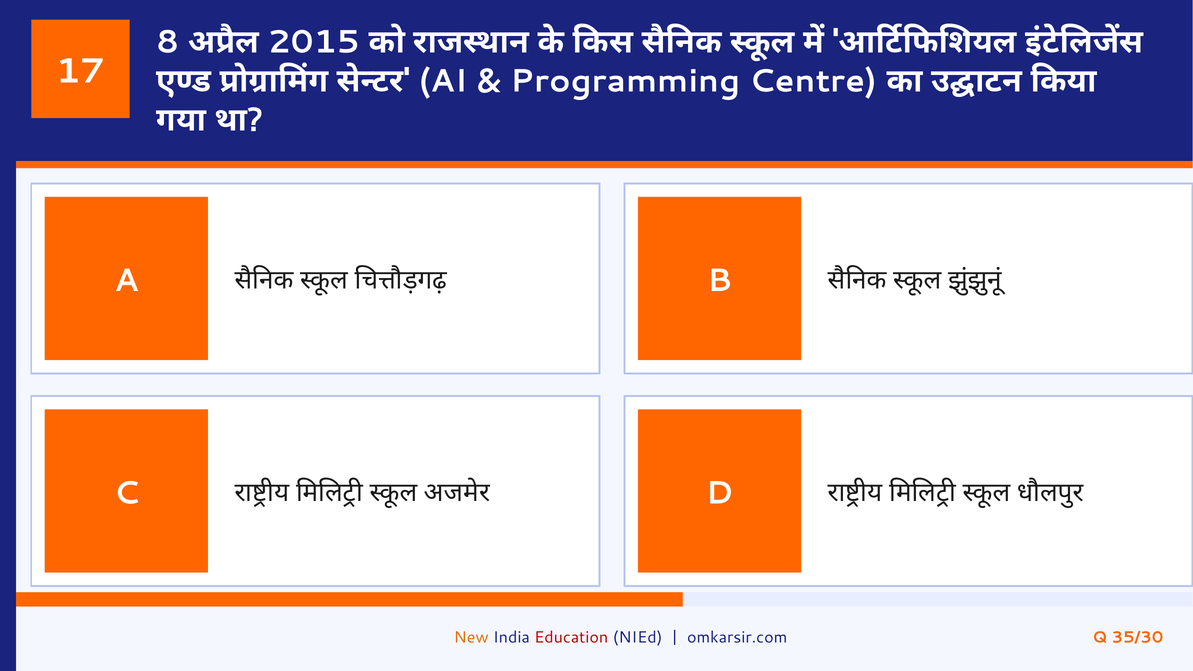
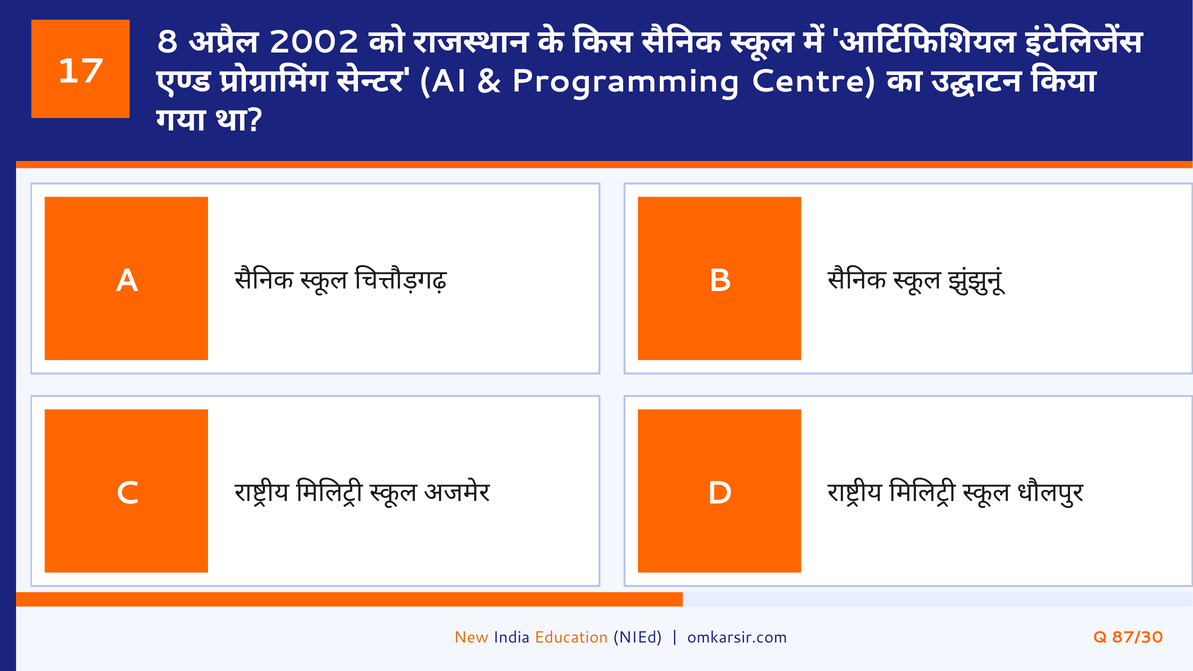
2015: 2015 -> 2002
Education colour: red -> orange
35/30: 35/30 -> 87/30
